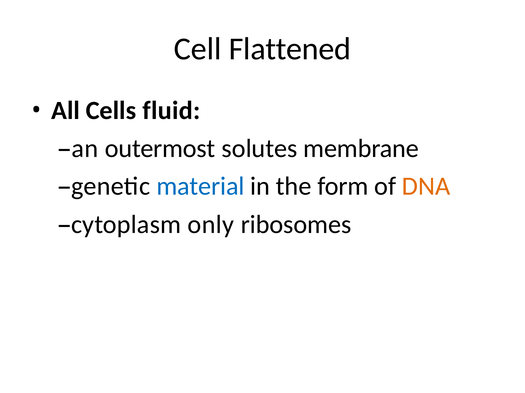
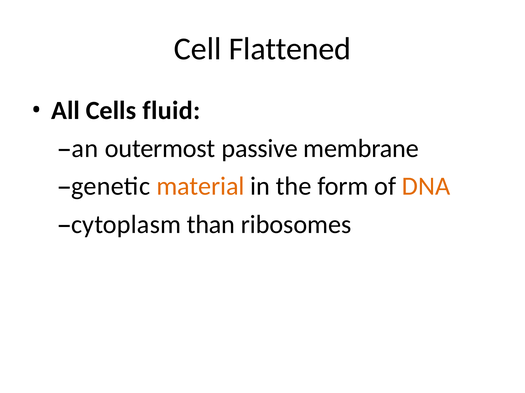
solutes: solutes -> passive
material colour: blue -> orange
only: only -> than
